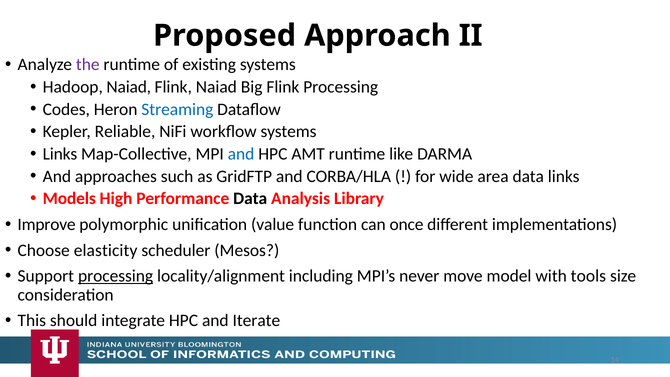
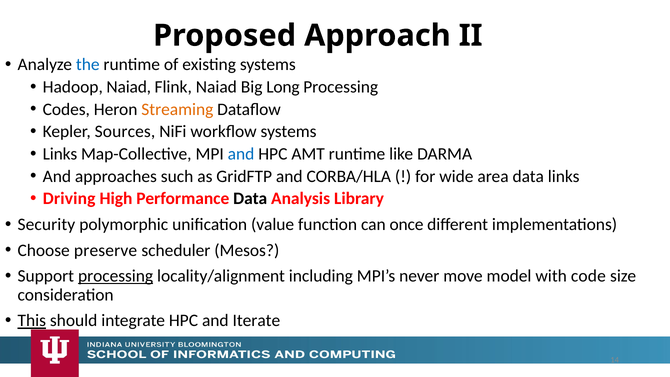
the colour: purple -> blue
Big Flink: Flink -> Long
Streaming colour: blue -> orange
Reliable: Reliable -> Sources
Models: Models -> Driving
Improve: Improve -> Security
elasticity: elasticity -> preserve
tools: tools -> code
This underline: none -> present
